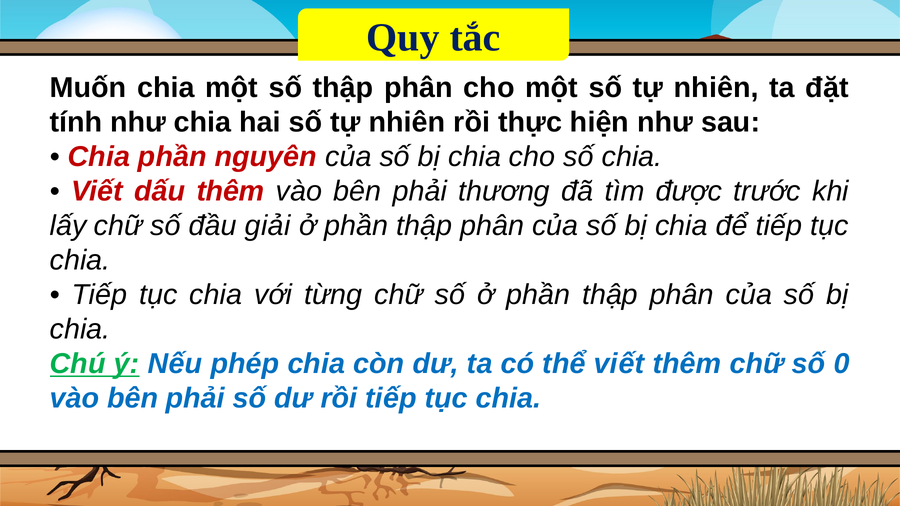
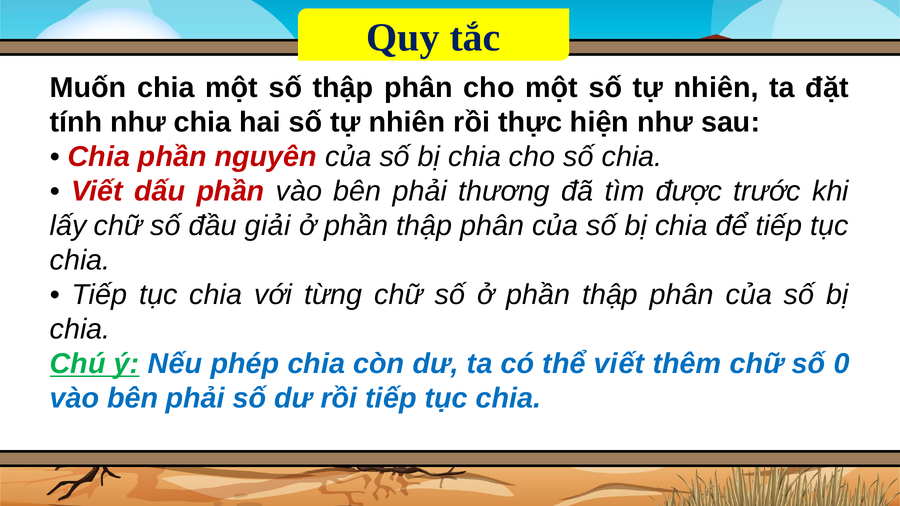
dấu thêm: thêm -> phần
